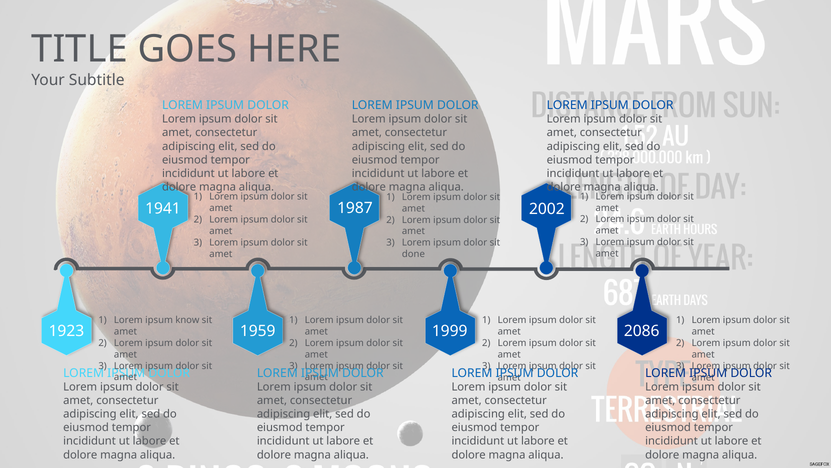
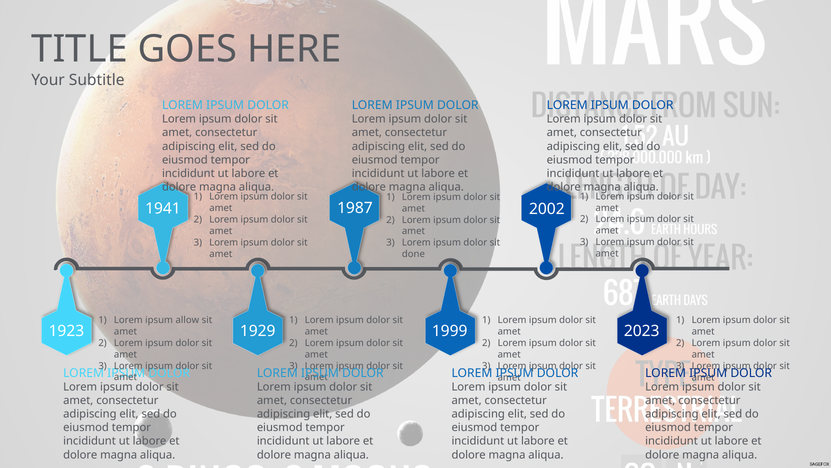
know: know -> allow
1959: 1959 -> 1929
2086: 2086 -> 2023
